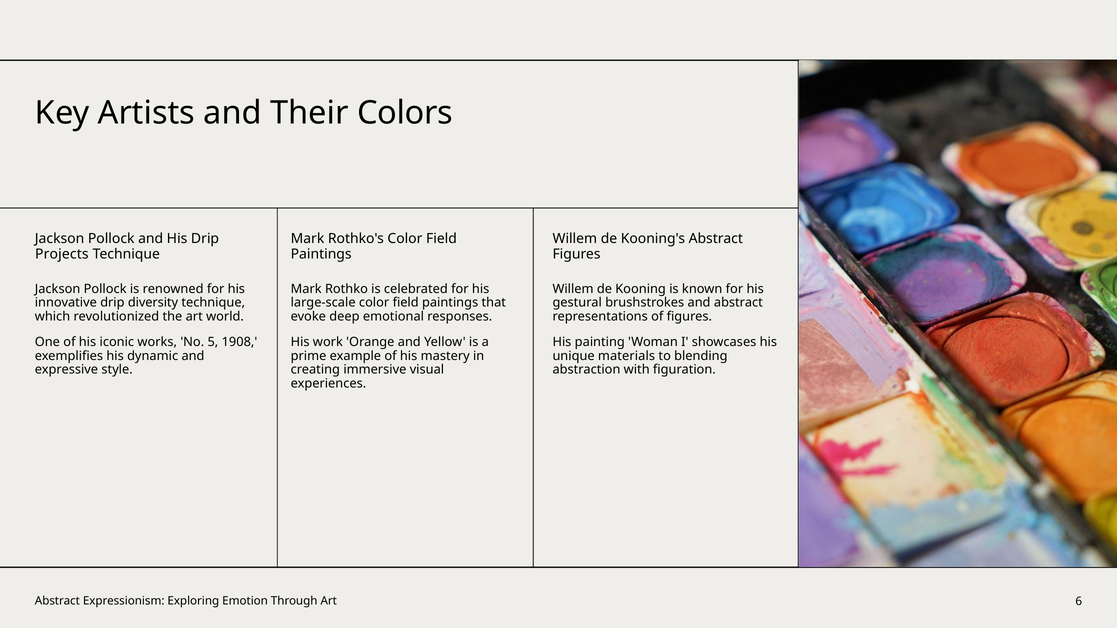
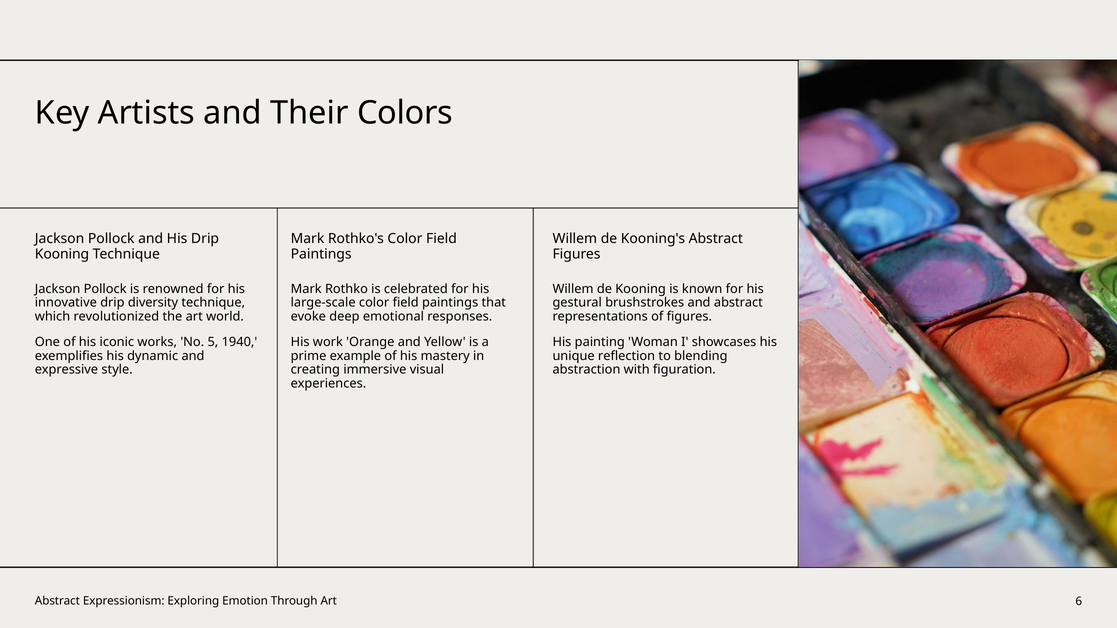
Projects at (62, 254): Projects -> Kooning
1908: 1908 -> 1940
materials: materials -> reflection
